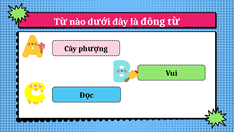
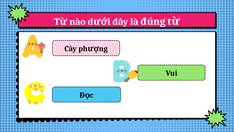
đống: đống -> đúng
